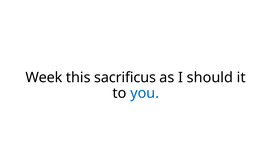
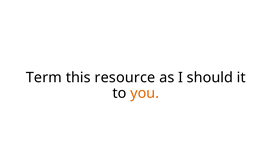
Week: Week -> Term
sacrificus: sacrificus -> resource
you colour: blue -> orange
